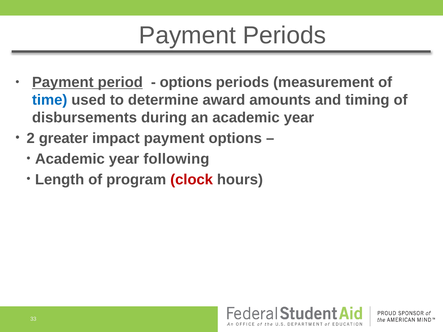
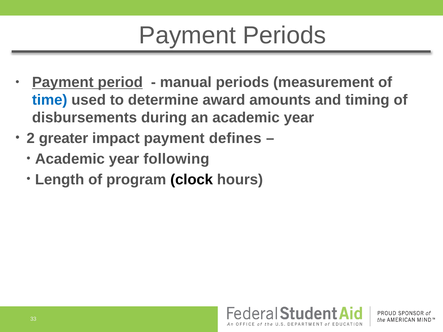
options at (186, 82): options -> manual
payment options: options -> defines
clock colour: red -> black
